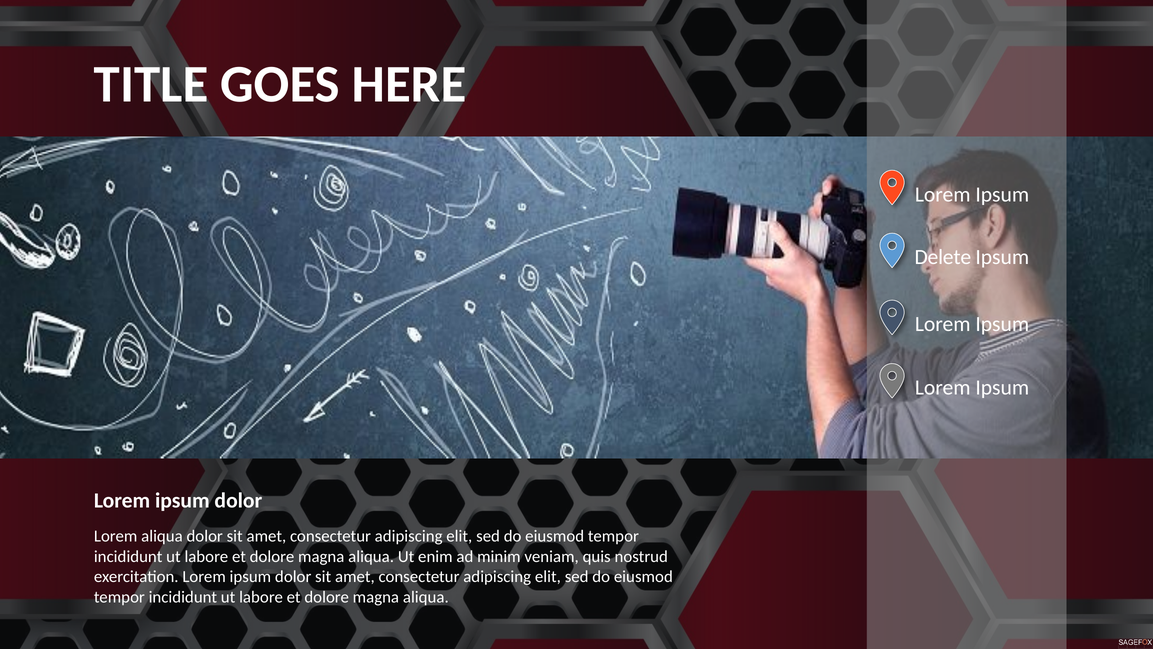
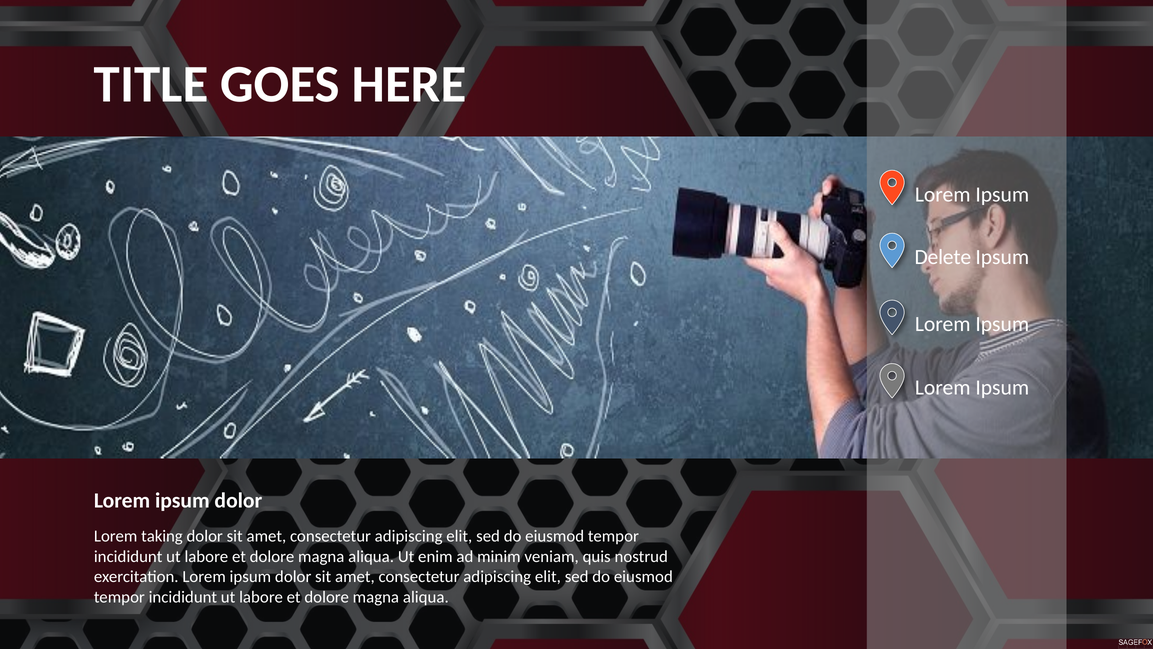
Lorem aliqua: aliqua -> taking
